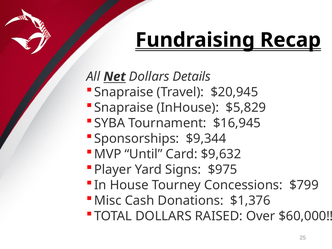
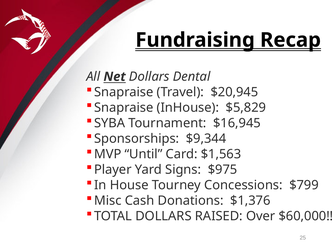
Details: Details -> Dental
$9,632: $9,632 -> $1,563
